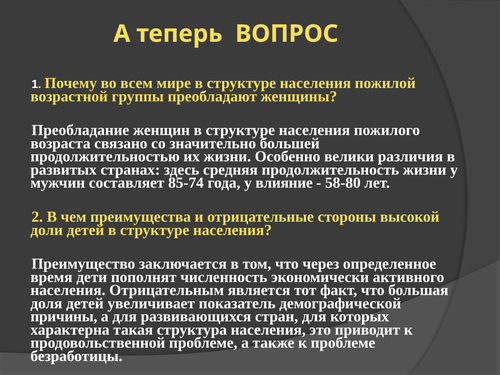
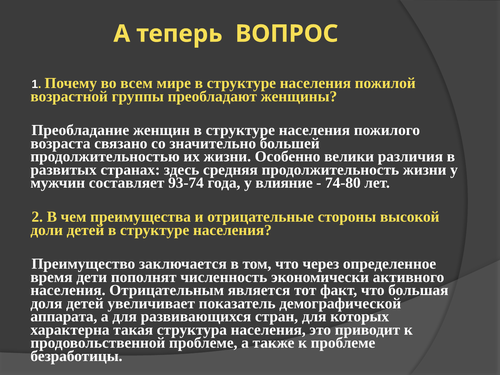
85-74: 85-74 -> 93-74
58-80: 58-80 -> 74-80
причины: причины -> аппарата
